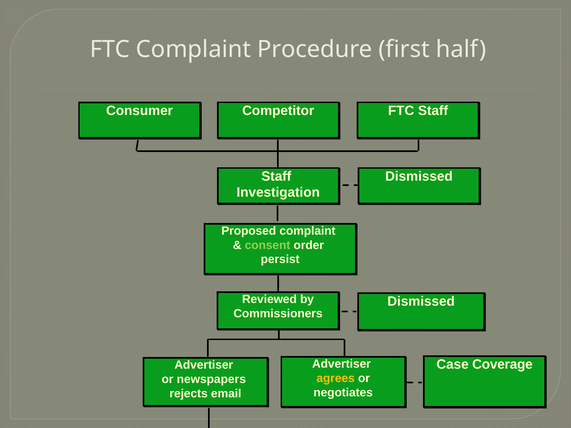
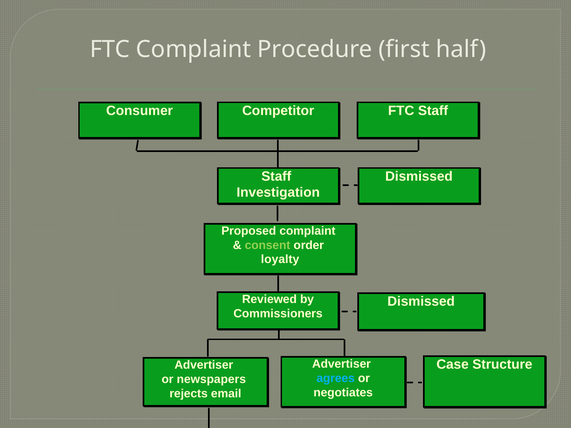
persist: persist -> loyalty
Coverage: Coverage -> Structure
agrees colour: yellow -> light blue
